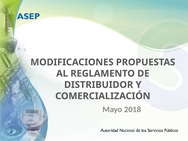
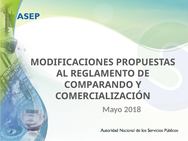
DISTRIBUIDOR: DISTRIBUIDOR -> COMPARANDO
